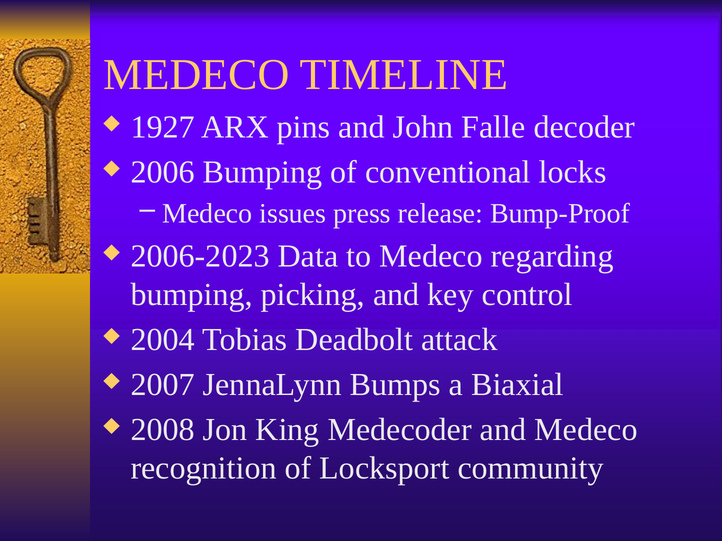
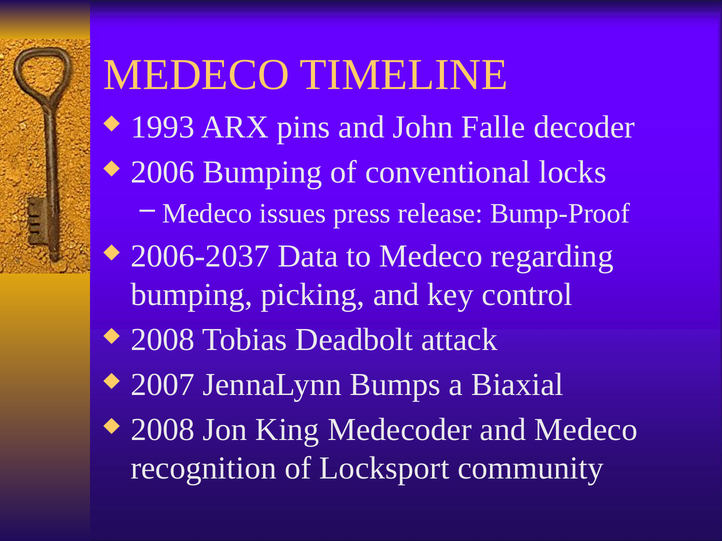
1927: 1927 -> 1993
2006-2023: 2006-2023 -> 2006-2037
2004 at (163, 340): 2004 -> 2008
